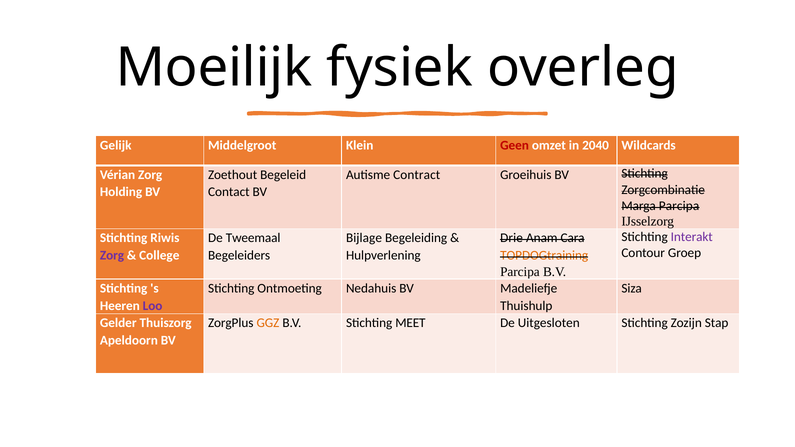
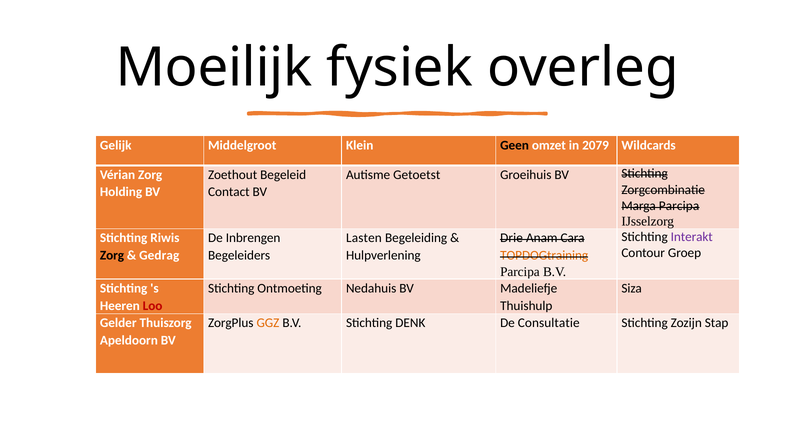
Geen colour: red -> black
2040: 2040 -> 2079
Contract: Contract -> Getoetst
Tweemaal: Tweemaal -> Inbrengen
Bijlage: Bijlage -> Lasten
Zorg at (112, 255) colour: purple -> black
College: College -> Gedrag
Loo colour: purple -> red
MEET: MEET -> DENK
Uitgesloten: Uitgesloten -> Consultatie
